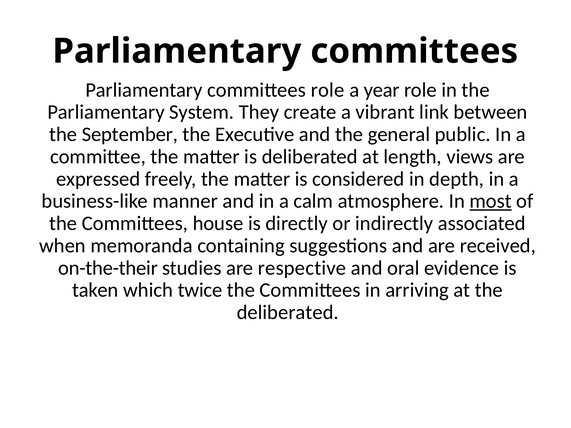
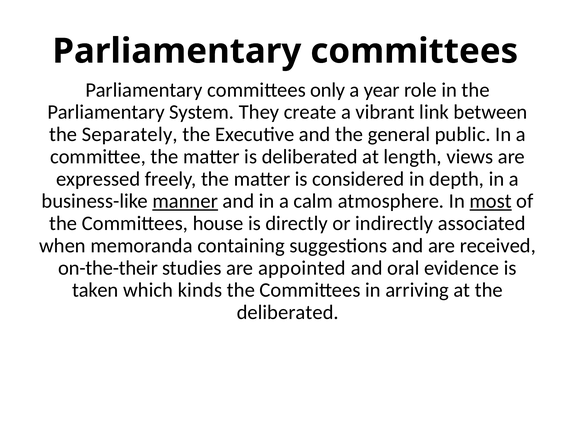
committees role: role -> only
September: September -> Separately
manner underline: none -> present
respective: respective -> appointed
twice: twice -> kinds
